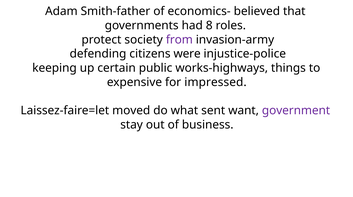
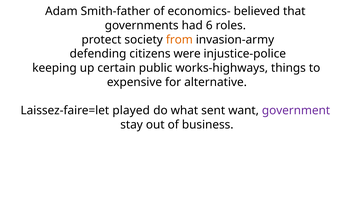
8: 8 -> 6
from colour: purple -> orange
impressed: impressed -> alternative
moved: moved -> played
